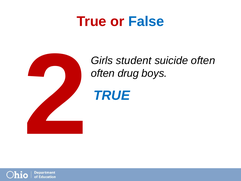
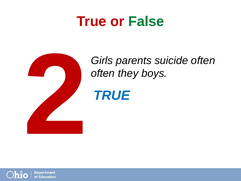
False colour: blue -> green
student: student -> parents
drug: drug -> they
